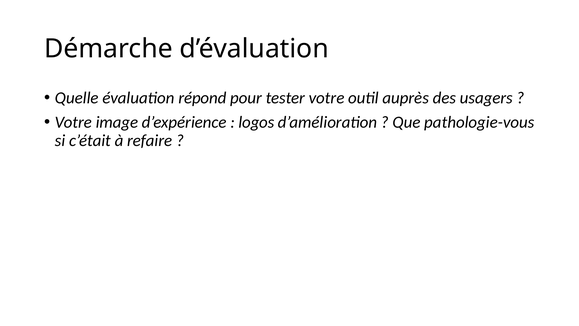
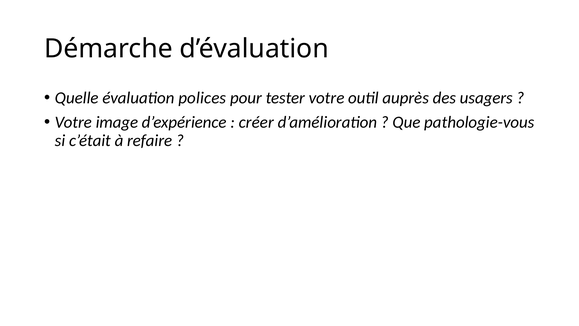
répond: répond -> polices
logos: logos -> créer
